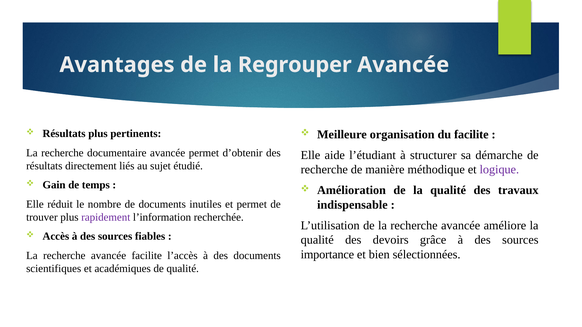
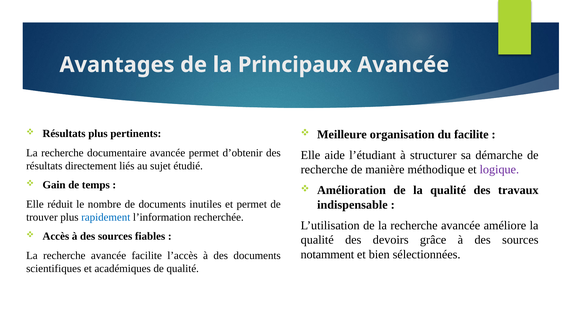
Regrouper: Regrouper -> Principaux
rapidement colour: purple -> blue
importance: importance -> notamment
